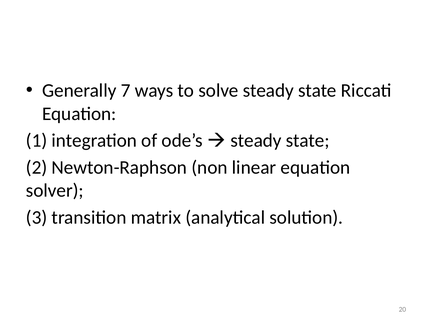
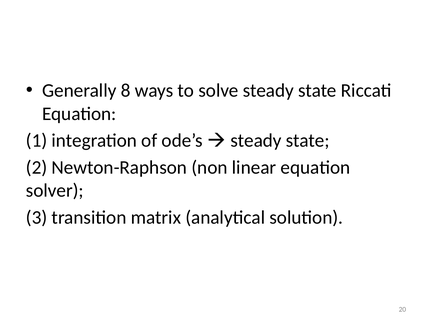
7: 7 -> 8
